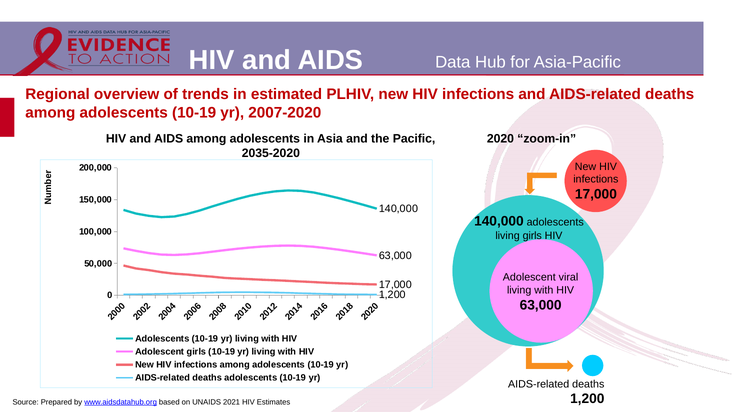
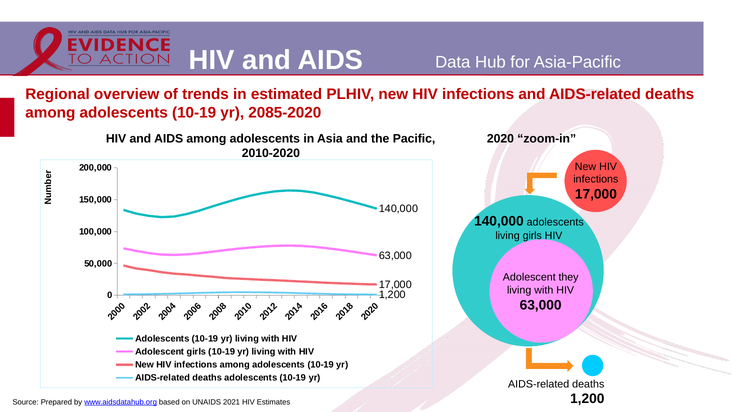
2007-2020: 2007-2020 -> 2085-2020
2035-2020: 2035-2020 -> 2010-2020
viral: viral -> they
